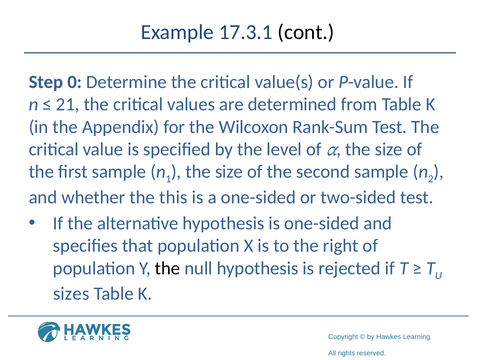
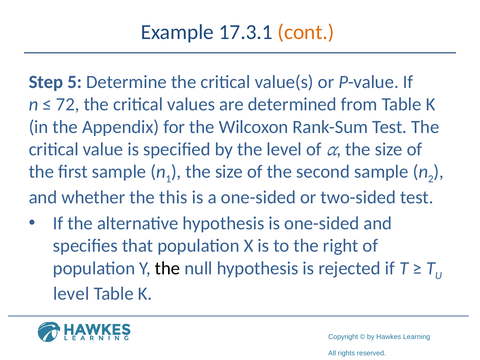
cont colour: black -> orange
0: 0 -> 5
21: 21 -> 72
sizes at (71, 294): sizes -> level
